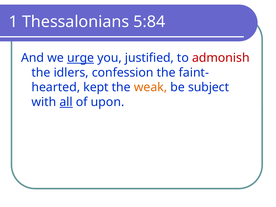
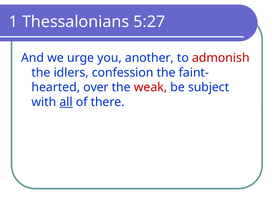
5:84: 5:84 -> 5:27
urge underline: present -> none
justified: justified -> another
kept: kept -> over
weak colour: orange -> red
upon: upon -> there
